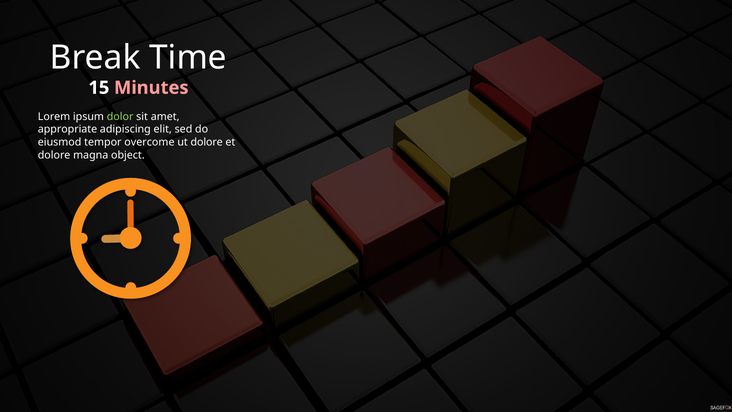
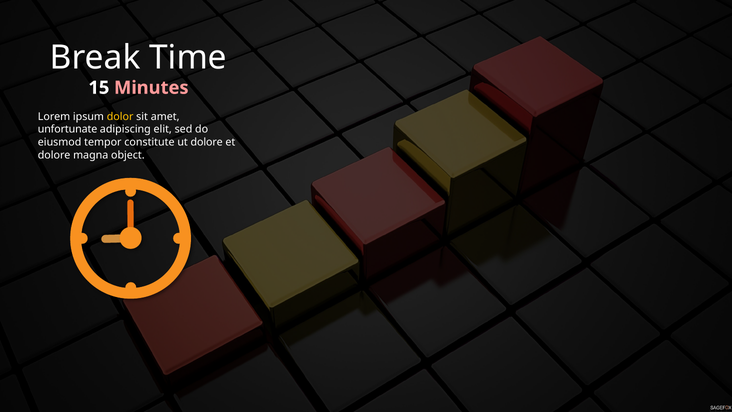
dolor colour: light green -> yellow
appropriate: appropriate -> unfortunate
overcome: overcome -> constitute
